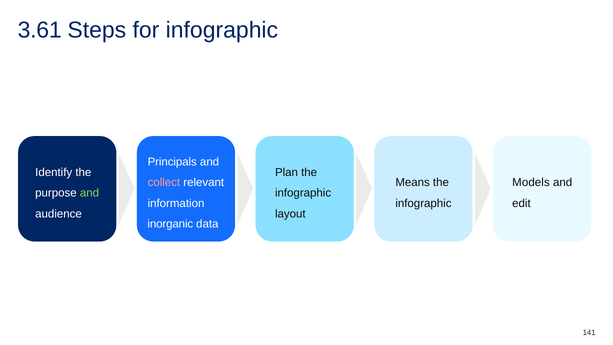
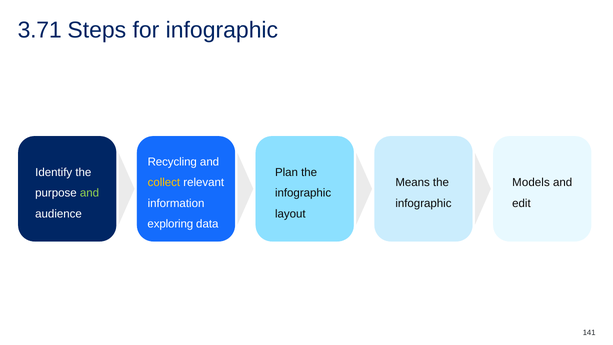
3.61: 3.61 -> 3.71
Principals: Principals -> Recycling
collect colour: pink -> yellow
inorganic: inorganic -> exploring
